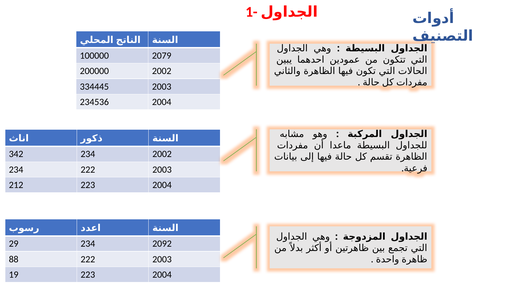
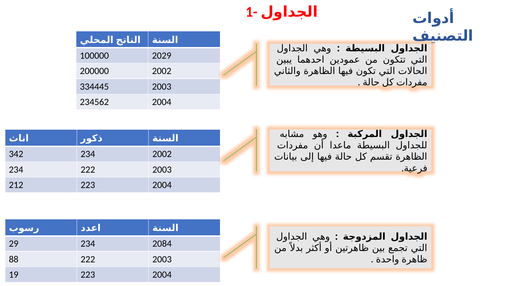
2079: 2079 -> 2029
234536: 234536 -> 234562
2092: 2092 -> 2084
